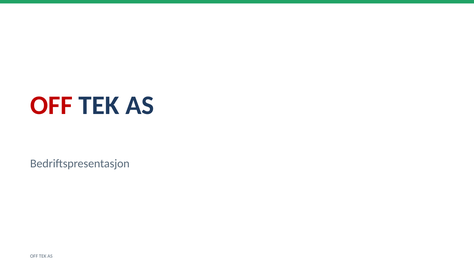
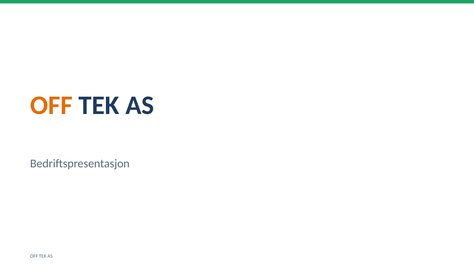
OFF at (51, 105) colour: red -> orange
